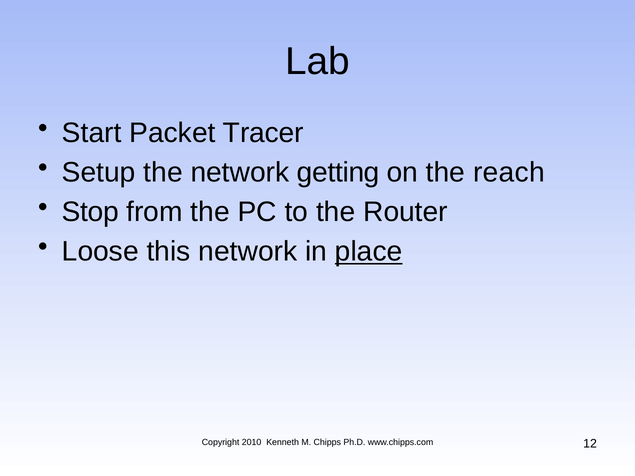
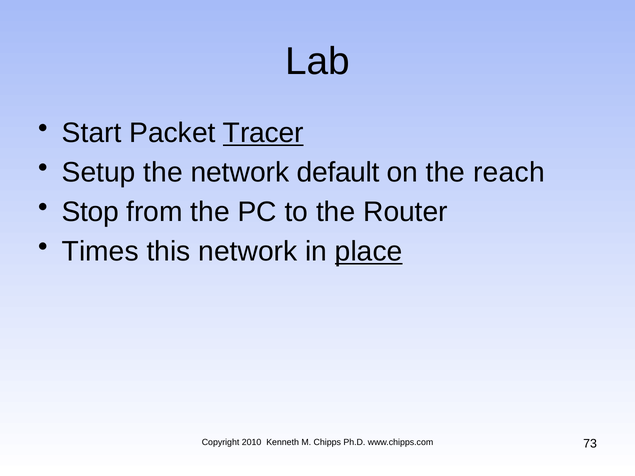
Tracer underline: none -> present
getting: getting -> default
Loose: Loose -> Times
12: 12 -> 73
